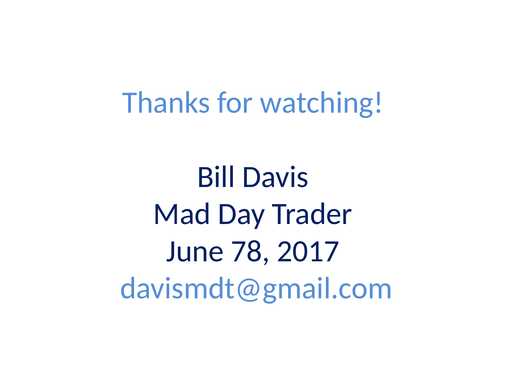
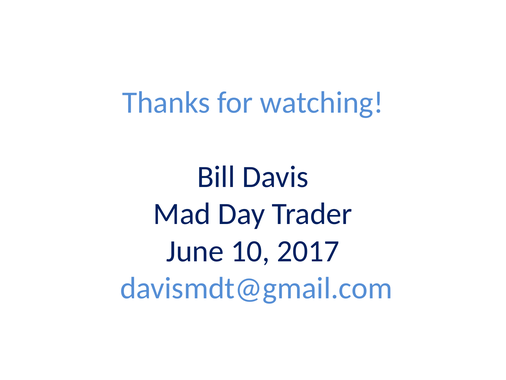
78: 78 -> 10
